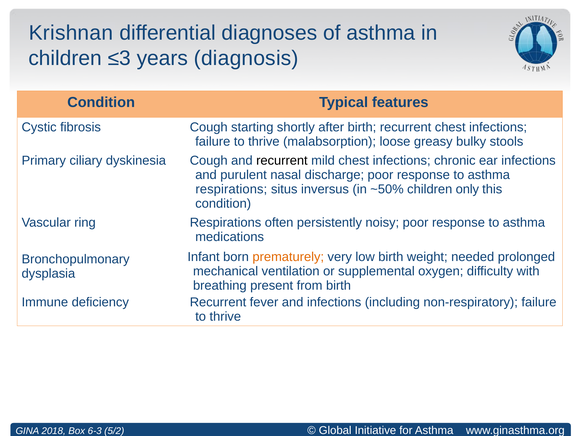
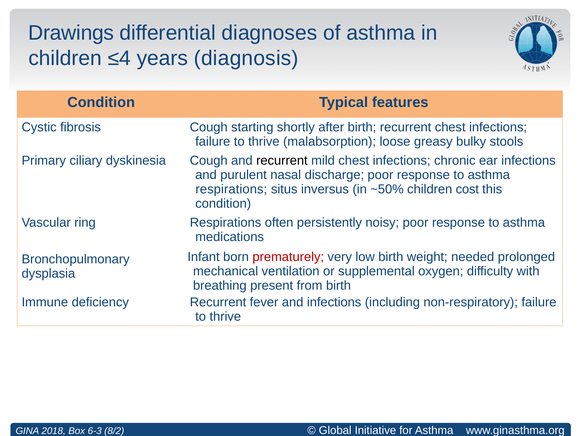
Krishnan: Krishnan -> Drawings
≤3: ≤3 -> ≤4
only: only -> cost
prematurely colour: orange -> red
5/2: 5/2 -> 8/2
